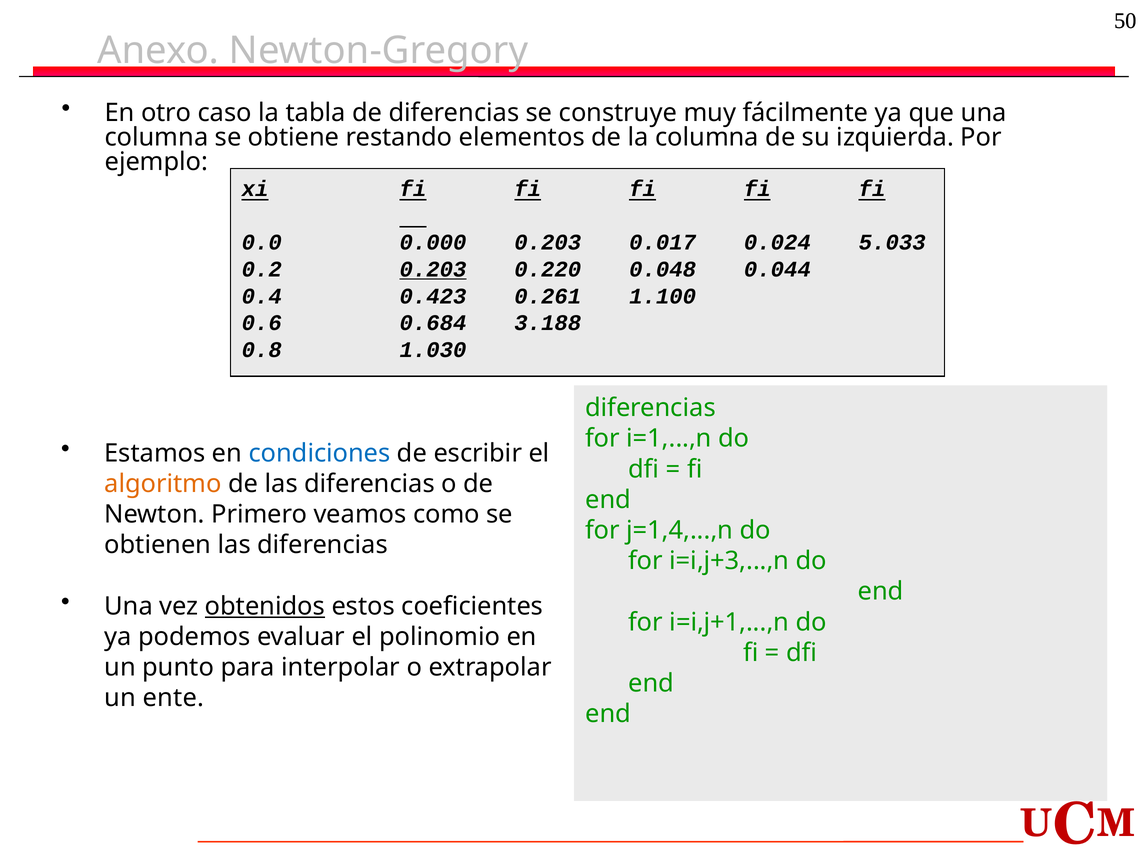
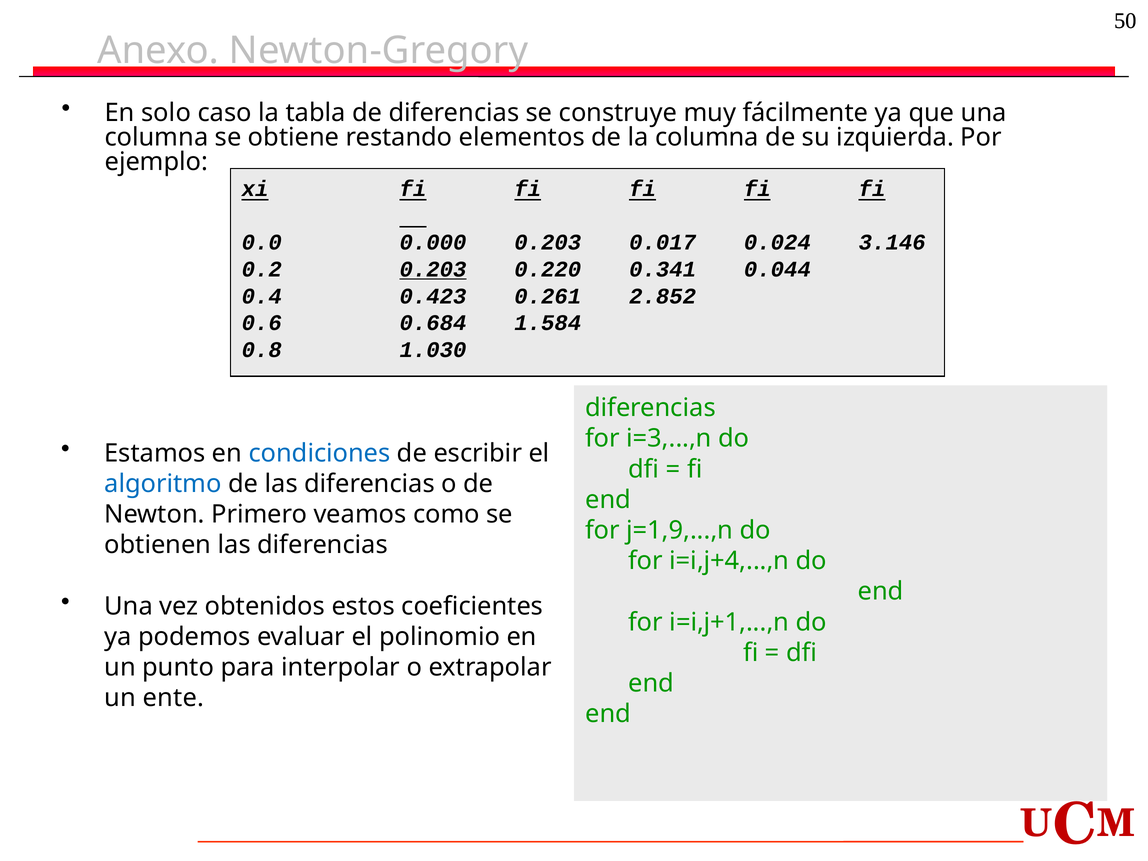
otro: otro -> solo
5.033: 5.033 -> 3.146
0.048: 0.048 -> 0.341
1.100: 1.100 -> 2.852
3.188: 3.188 -> 1.584
i=1,...,n: i=1,...,n -> i=3,...,n
algoritmo colour: orange -> blue
j=1,4,...,n: j=1,4,...,n -> j=1,9,...,n
i=i,j+3,...,n: i=i,j+3,...,n -> i=i,j+4,...,n
obtenidos underline: present -> none
